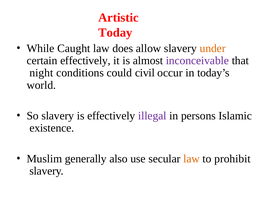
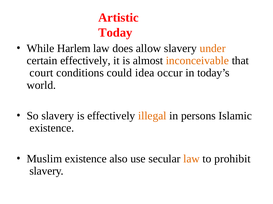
Caught: Caught -> Harlem
inconceivable colour: purple -> orange
night: night -> court
civil: civil -> idea
illegal colour: purple -> orange
Muslim generally: generally -> existence
